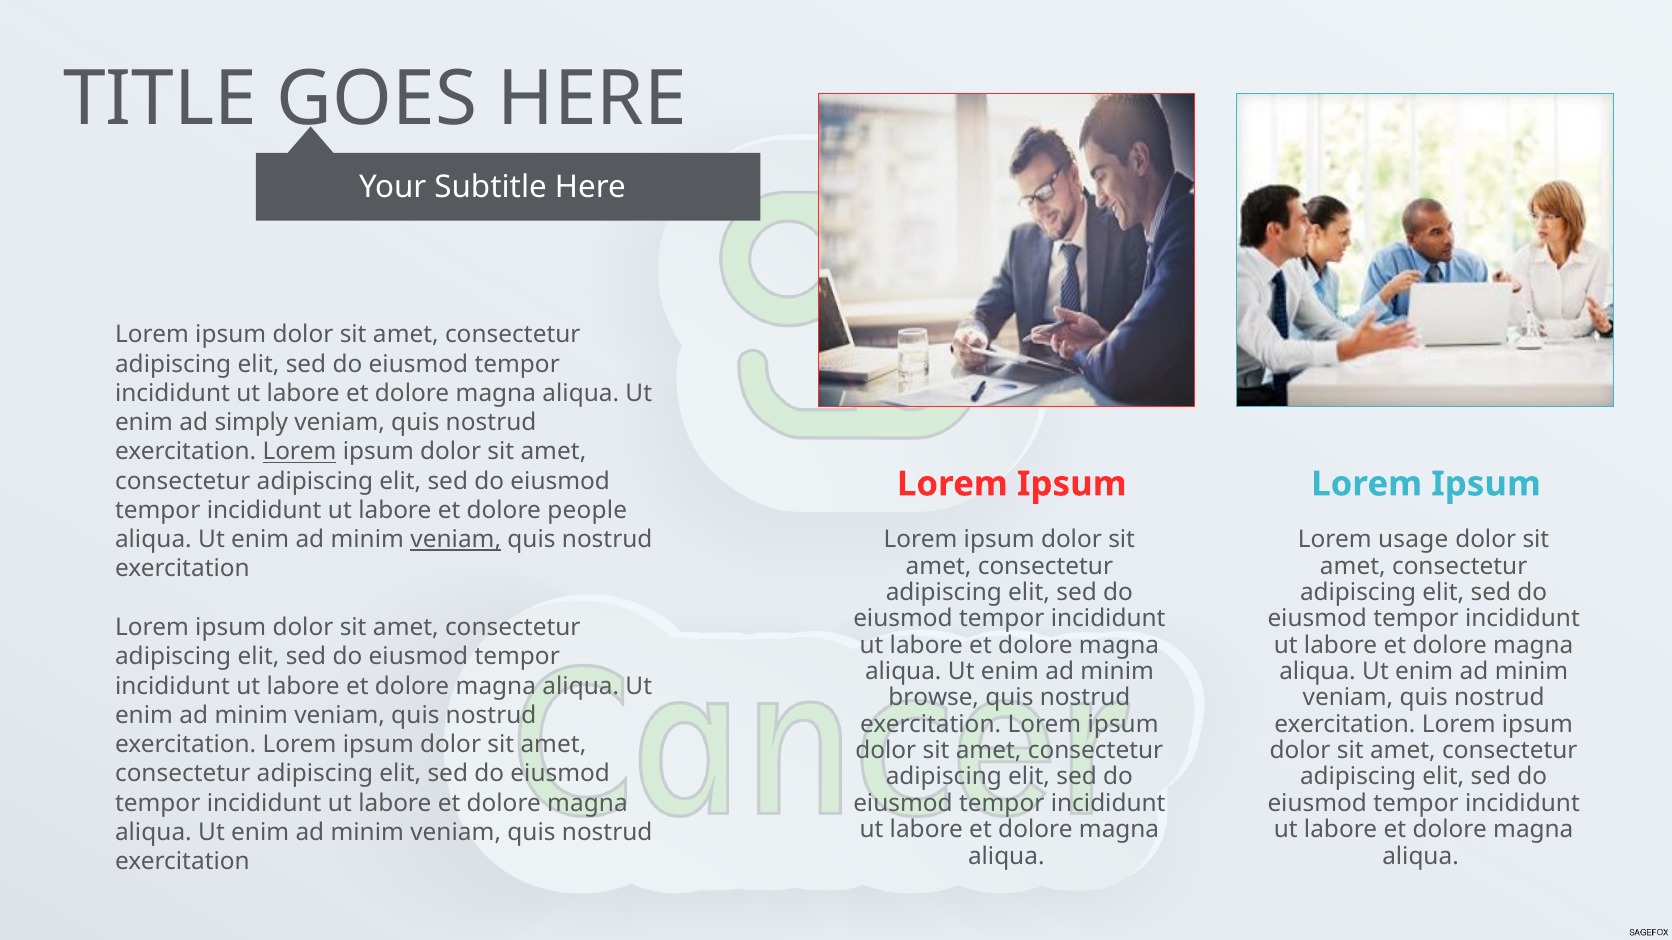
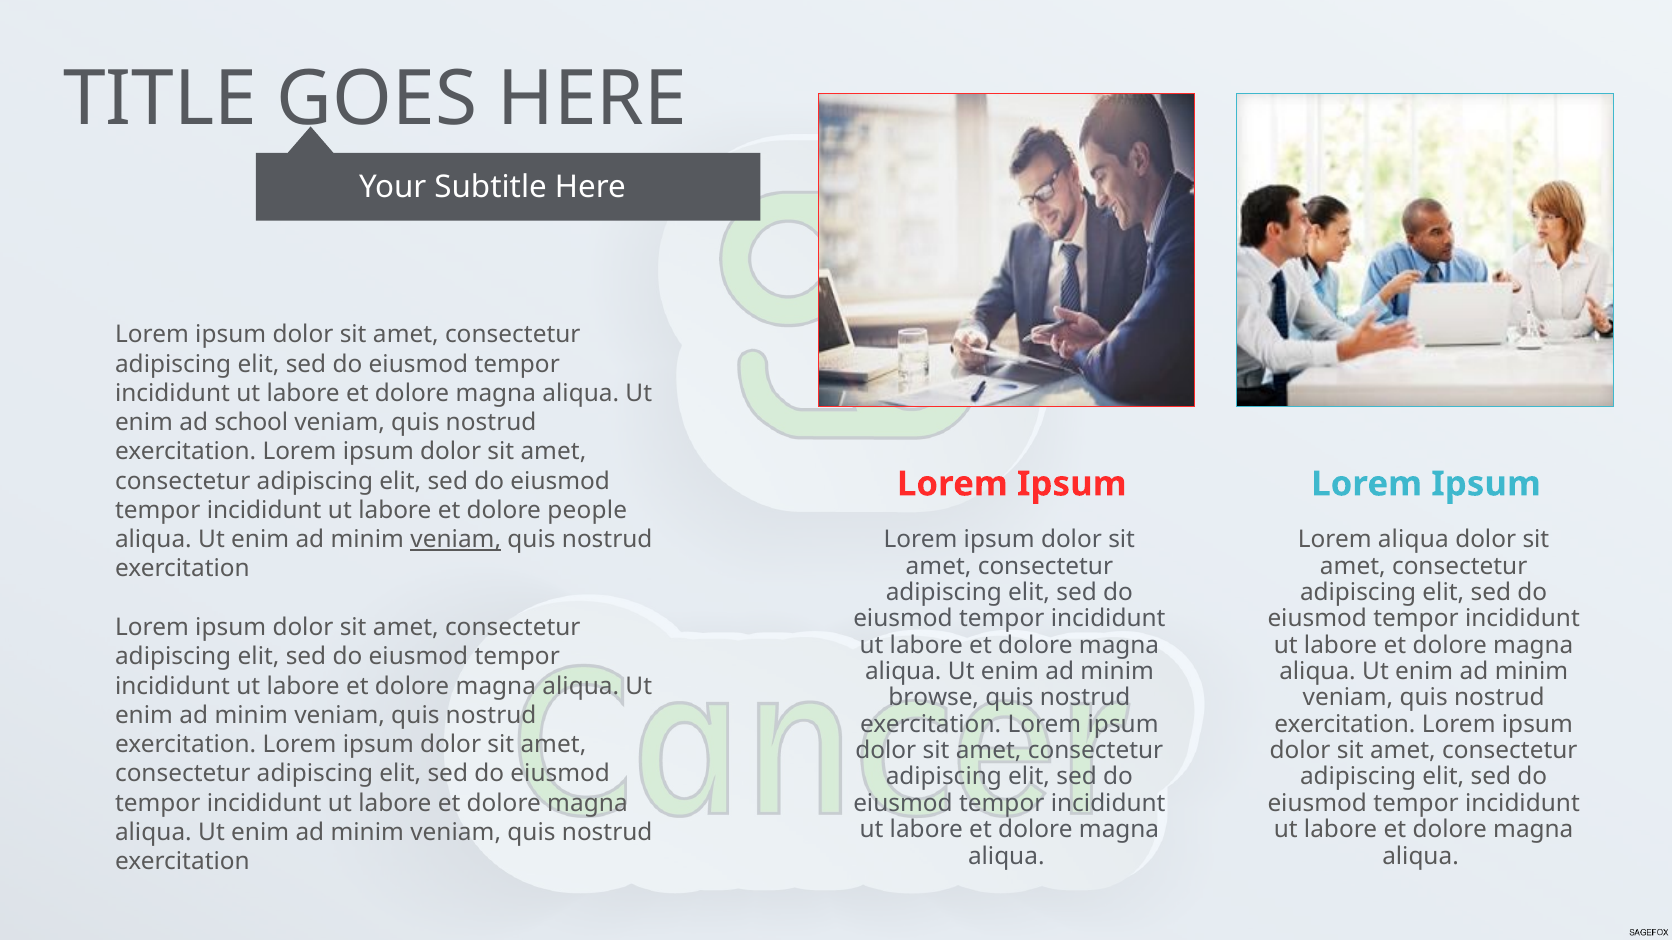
simply: simply -> school
Lorem at (300, 452) underline: present -> none
Lorem usage: usage -> aliqua
